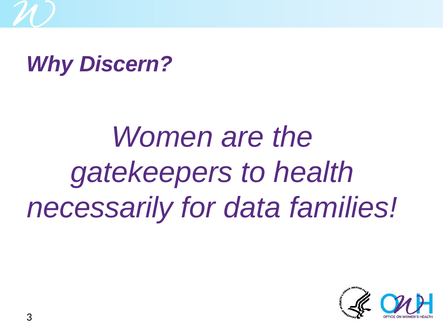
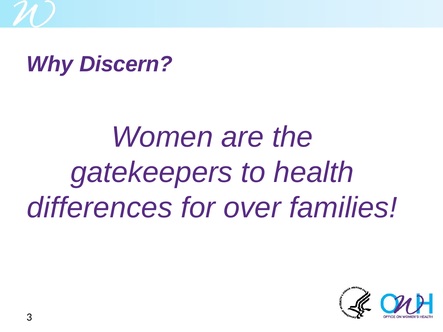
necessarily: necessarily -> differences
data: data -> over
